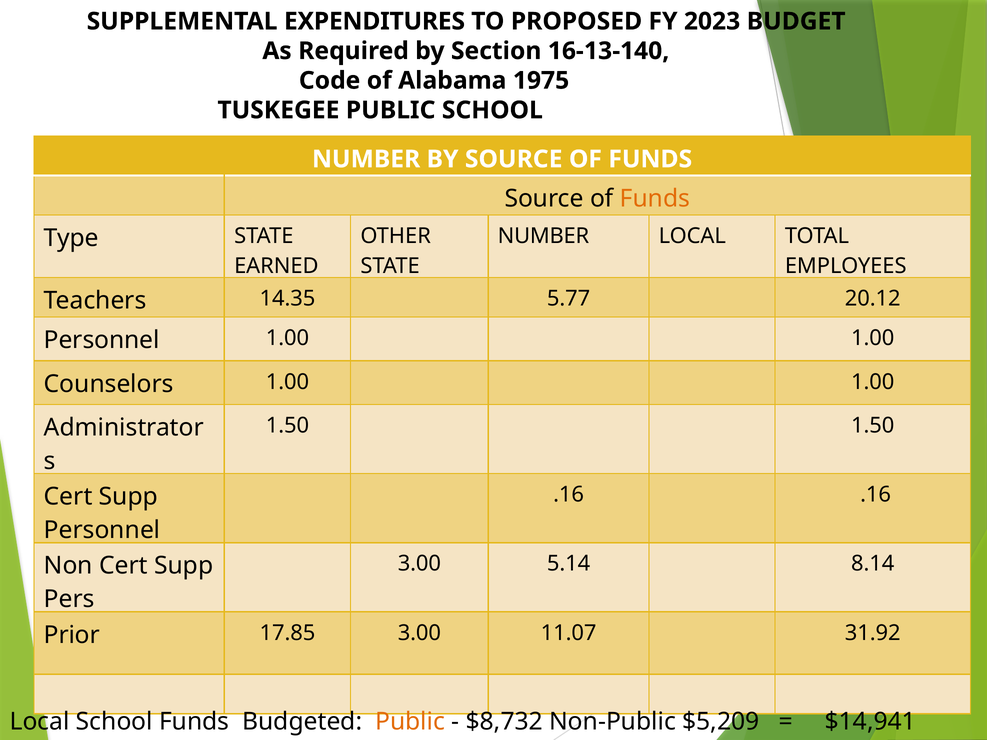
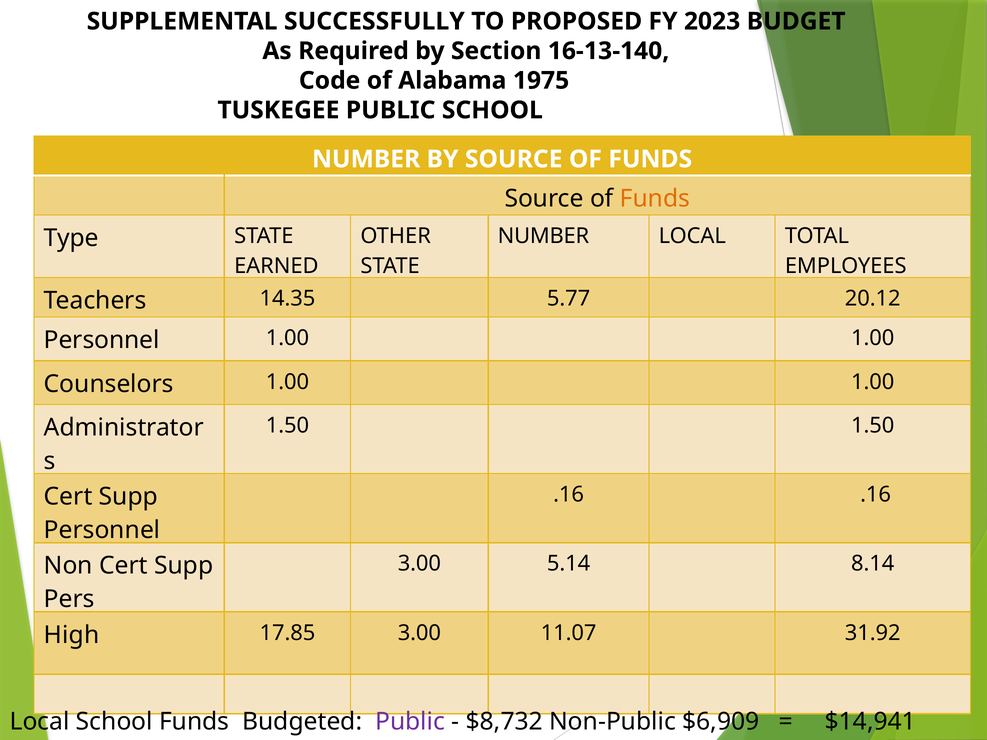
EXPENDITURES: EXPENDITURES -> SUCCESSFULLY
Prior: Prior -> High
Public at (410, 722) colour: orange -> purple
$5,209: $5,209 -> $6,909
